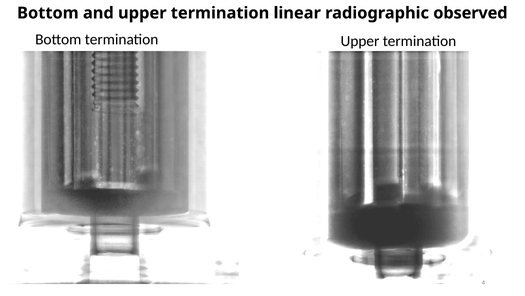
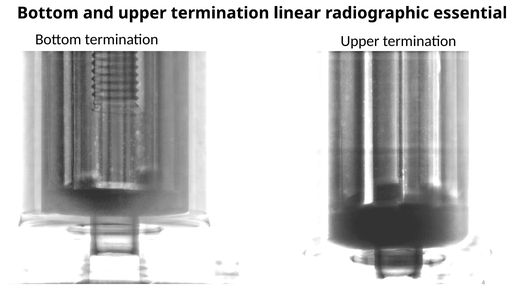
observed: observed -> essential
